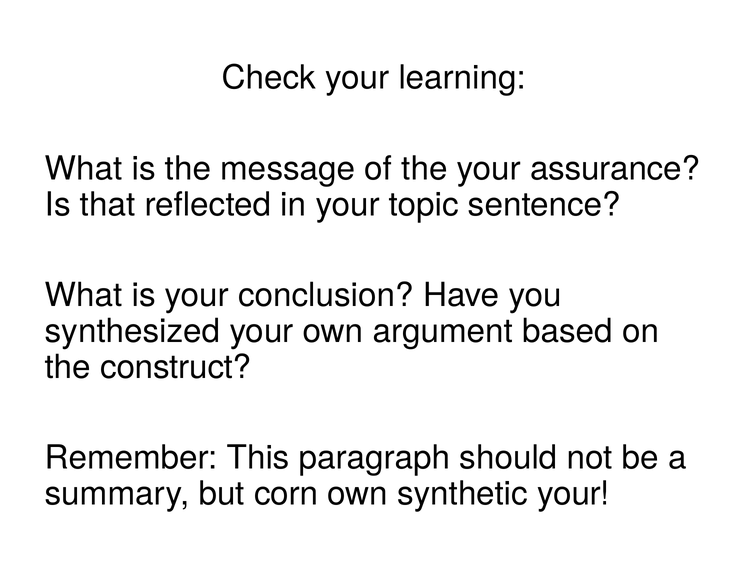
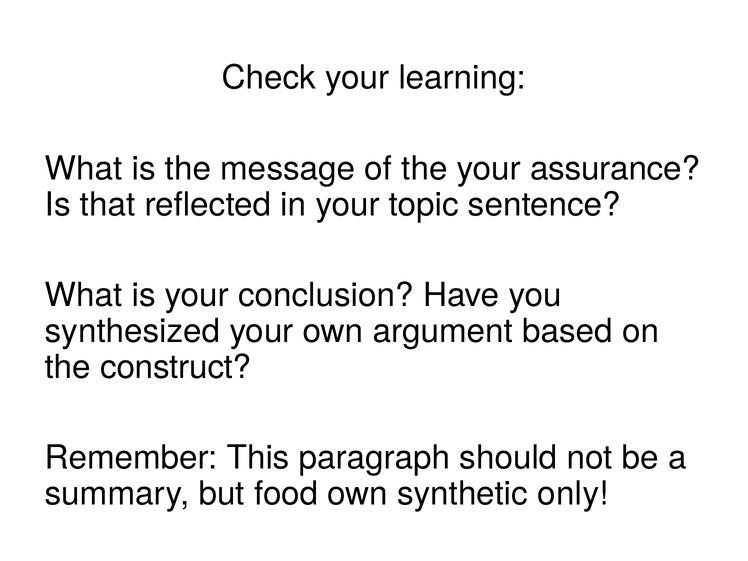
corn: corn -> food
synthetic your: your -> only
